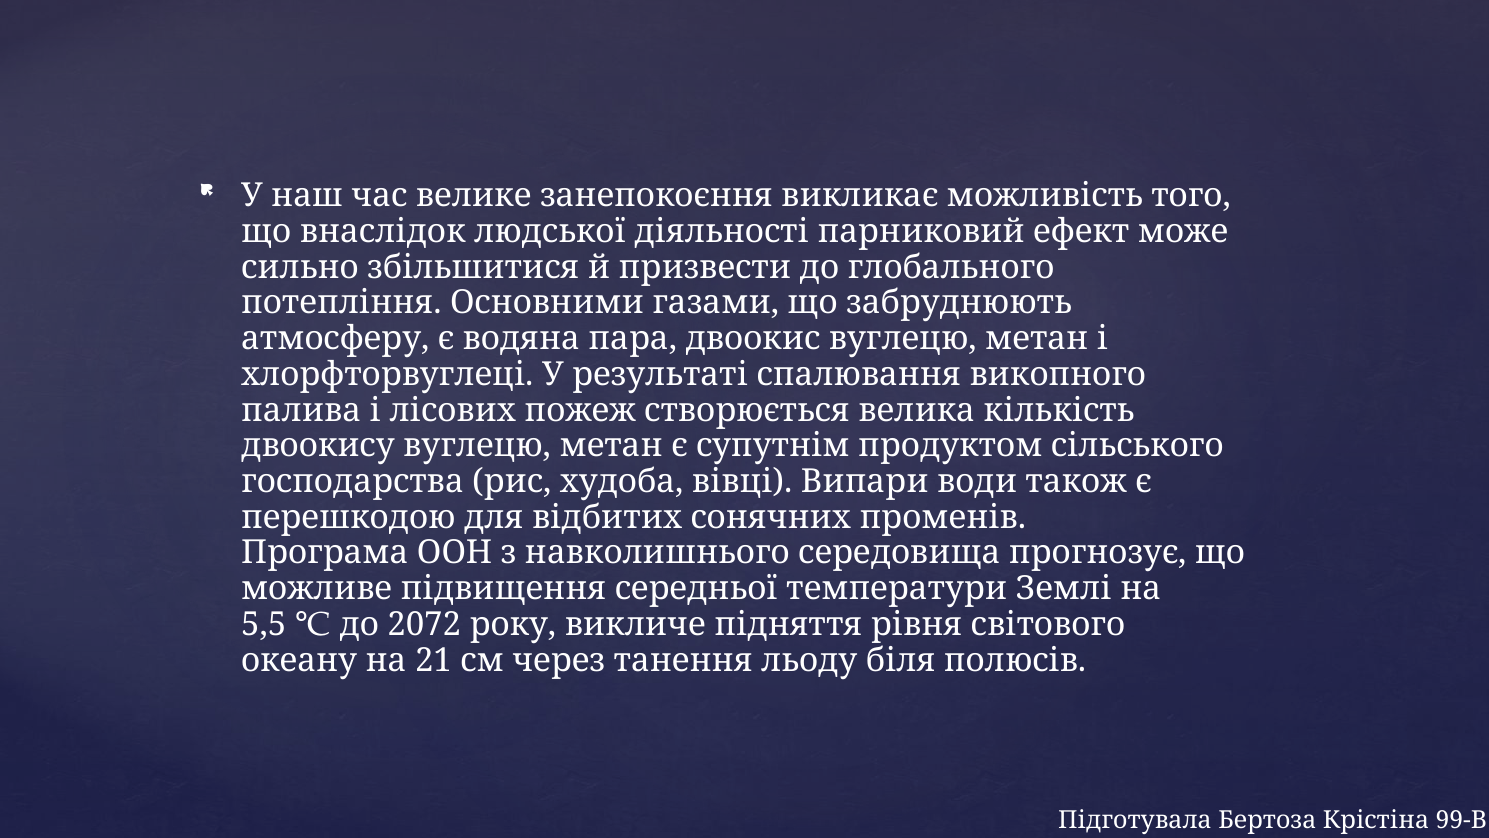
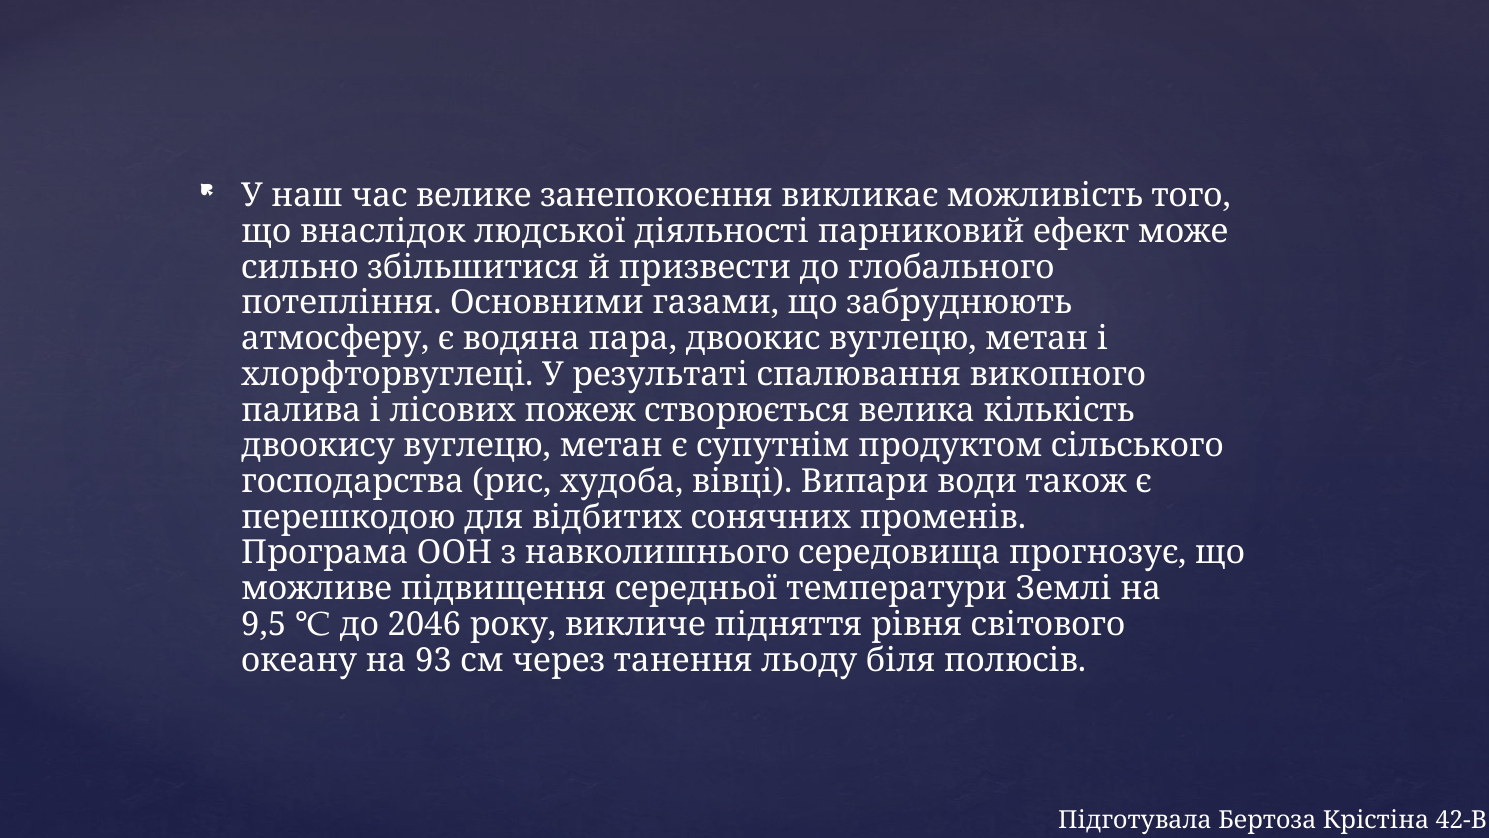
5,5: 5,5 -> 9,5
2072: 2072 -> 2046
21: 21 -> 93
99-В: 99-В -> 42-В
